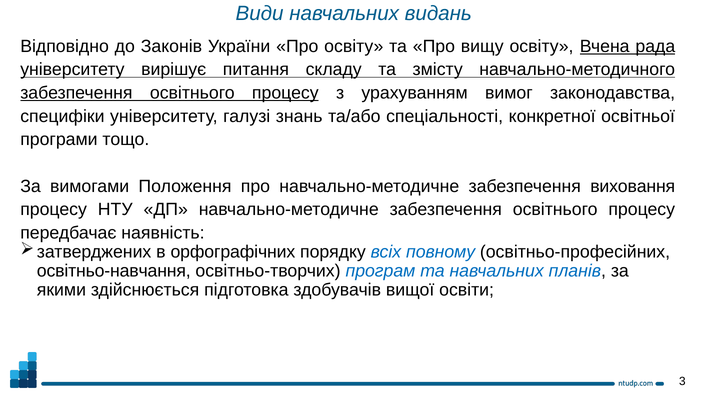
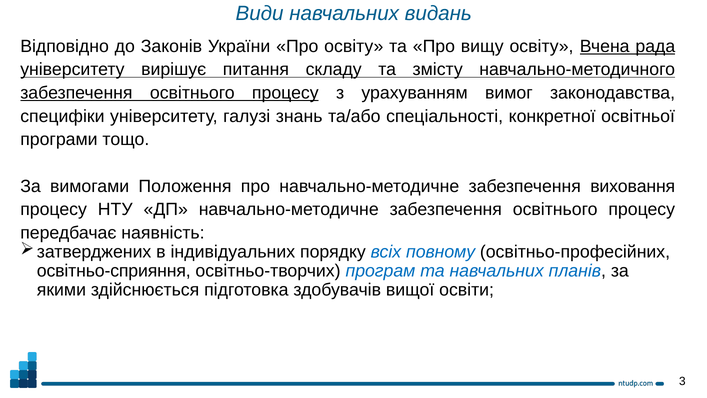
орфографічних: орфографічних -> індивідуальних
освітньо-навчання: освітньо-навчання -> освітньо-сприяння
